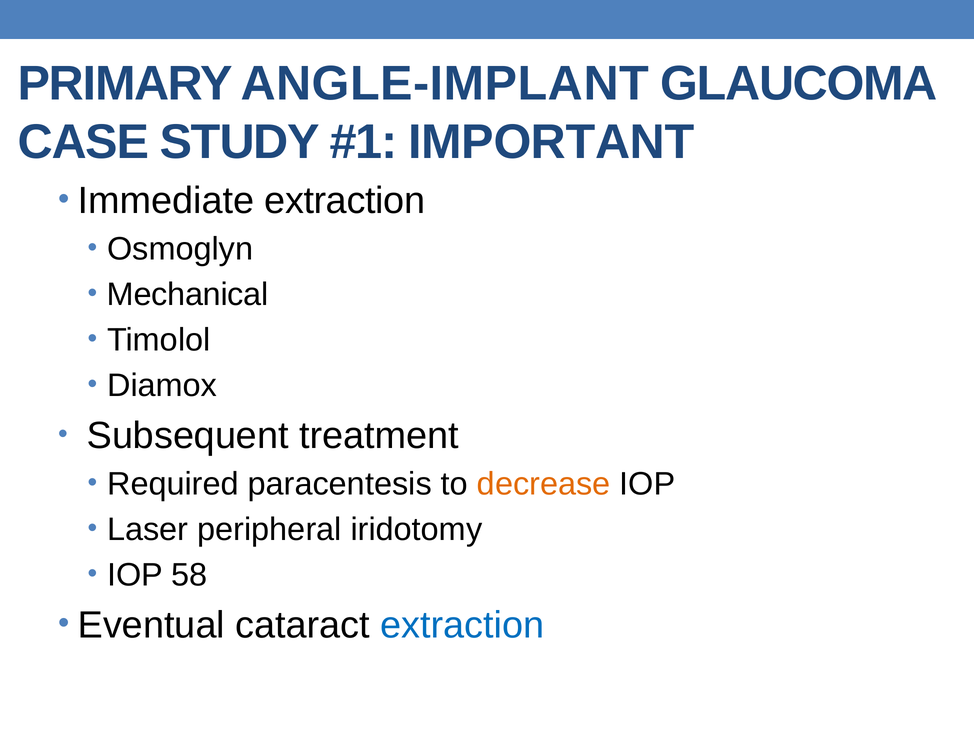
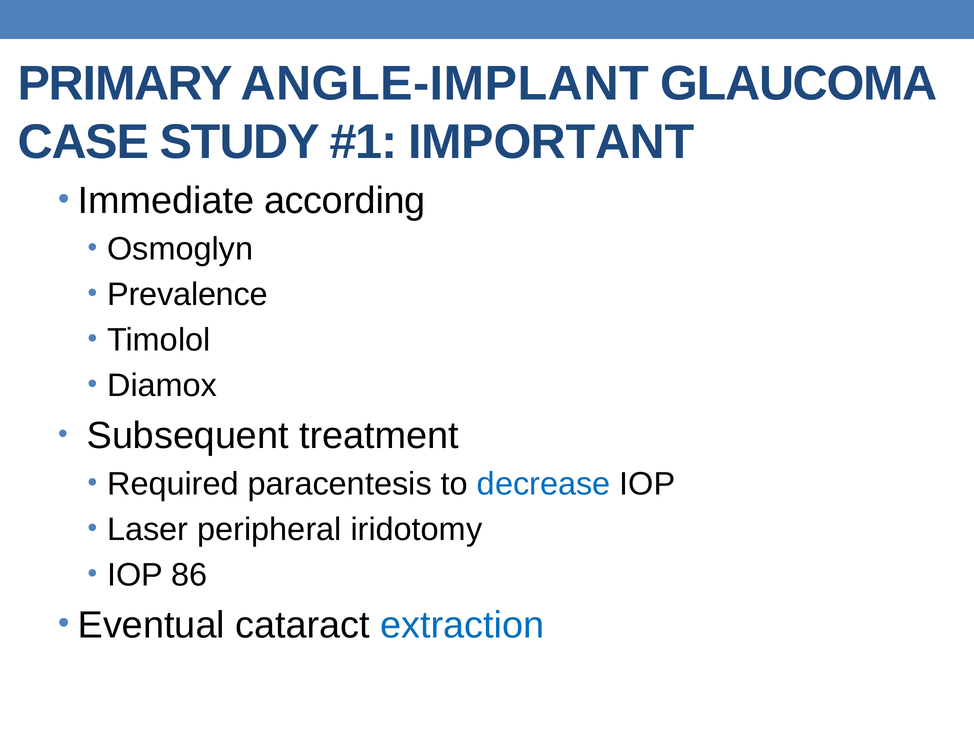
Immediate extraction: extraction -> according
Mechanical: Mechanical -> Prevalence
decrease colour: orange -> blue
58: 58 -> 86
